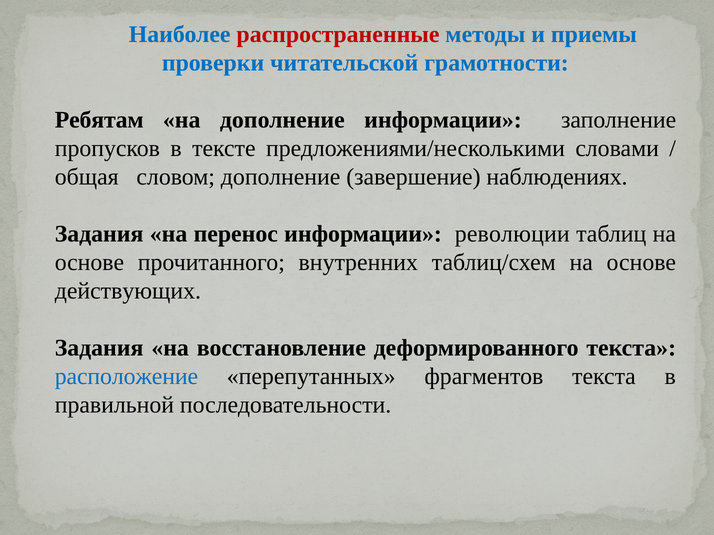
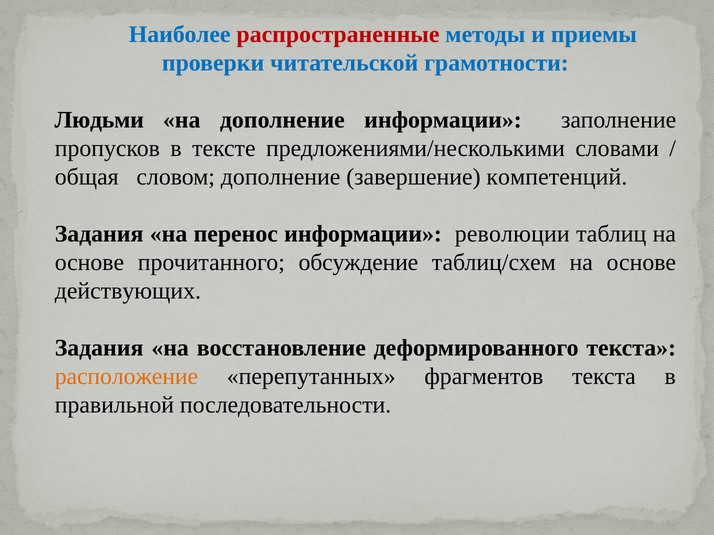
Ребятам: Ребятам -> Людьми
наблюдениях: наблюдениях -> компетенций
внутренних: внутренних -> обсуждение
расположение colour: blue -> orange
